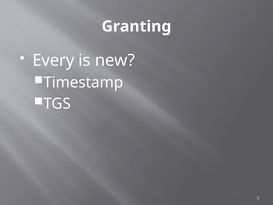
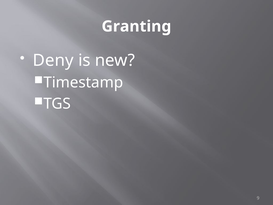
Every: Every -> Deny
